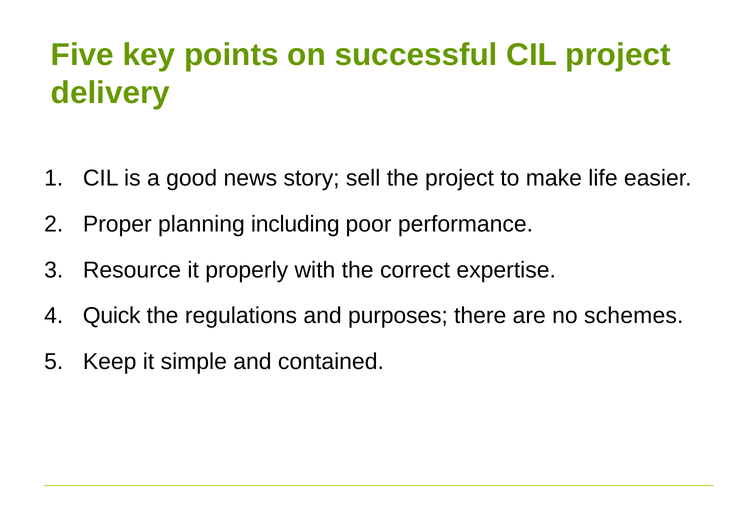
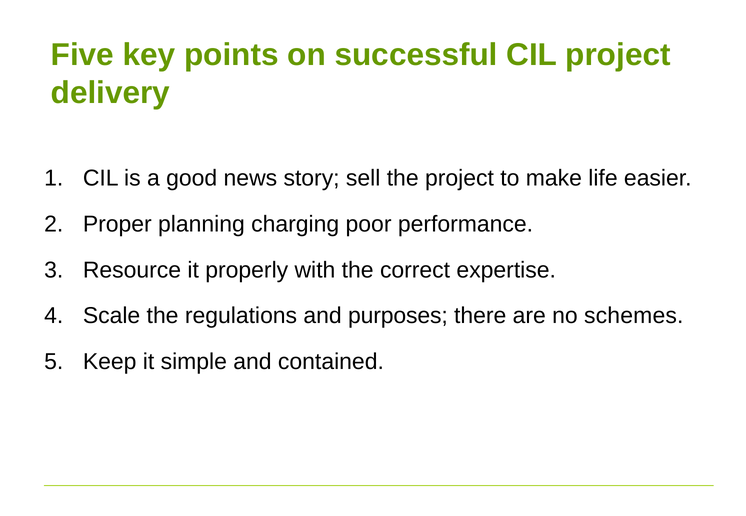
including: including -> charging
Quick: Quick -> Scale
